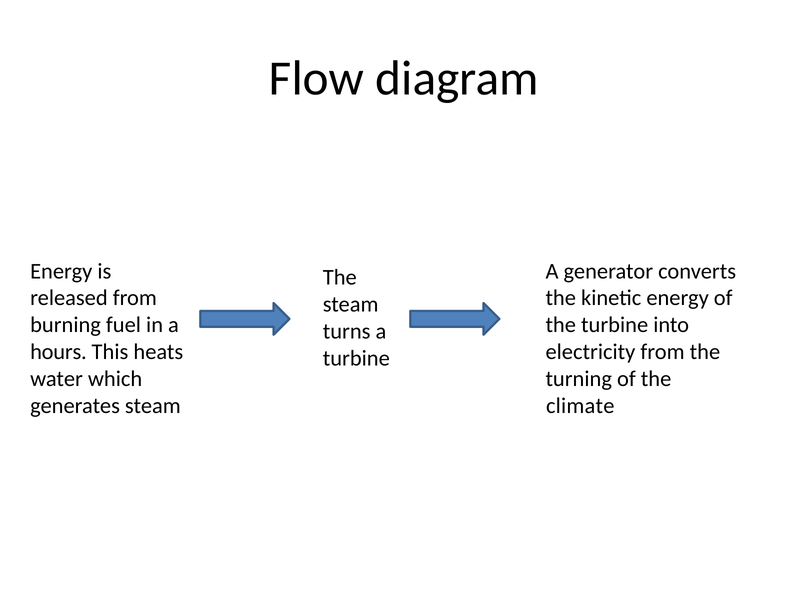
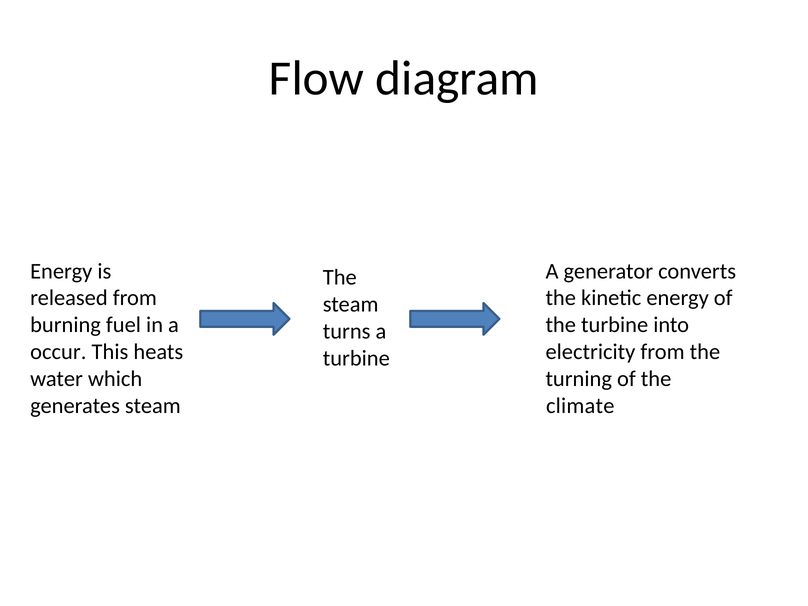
hours: hours -> occur
